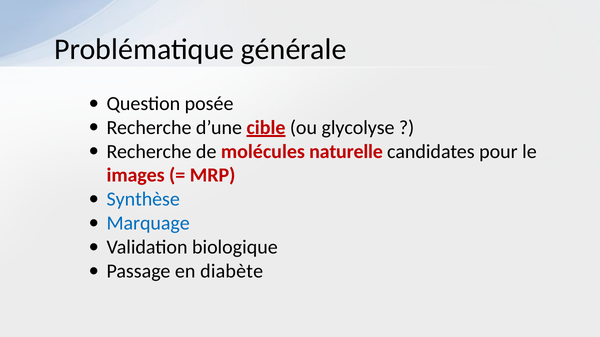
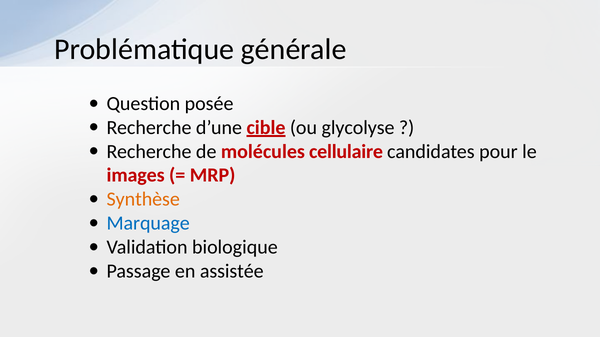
naturelle: naturelle -> cellulaire
Synthèse colour: blue -> orange
diabète: diabète -> assistée
